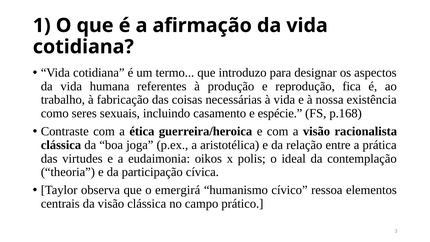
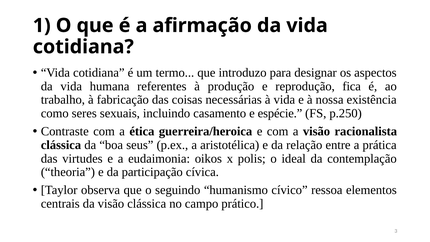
p.168: p.168 -> p.250
joga: joga -> seus
emergirá: emergirá -> seguindo
